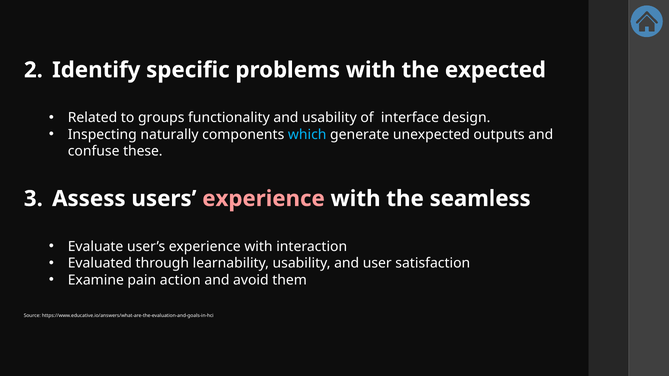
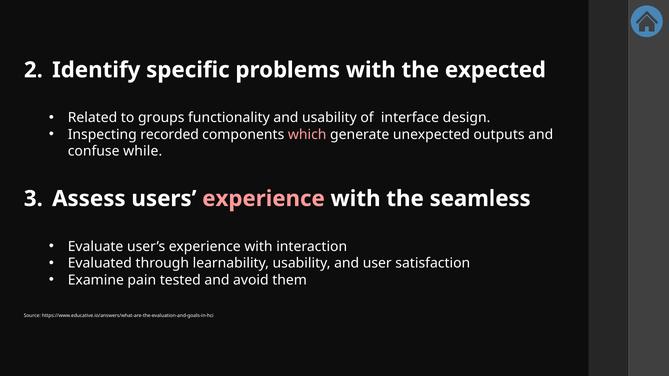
naturally: naturally -> recorded
which colour: light blue -> pink
these: these -> while
action: action -> tested
